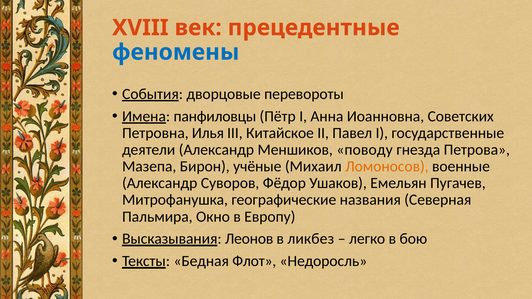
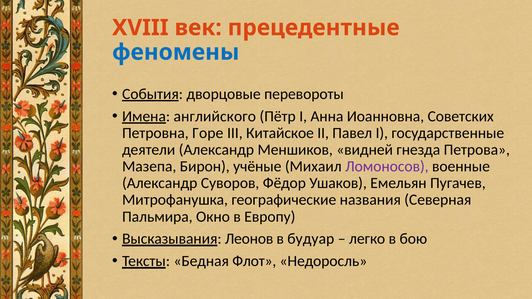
панфиловцы: панфиловцы -> английского
Илья: Илья -> Горе
поводу: поводу -> видней
Ломоносов colour: orange -> purple
ликбез: ликбез -> будуар
